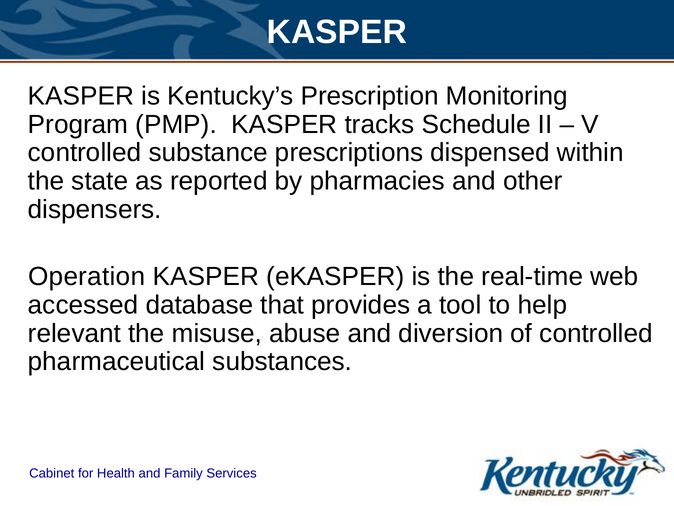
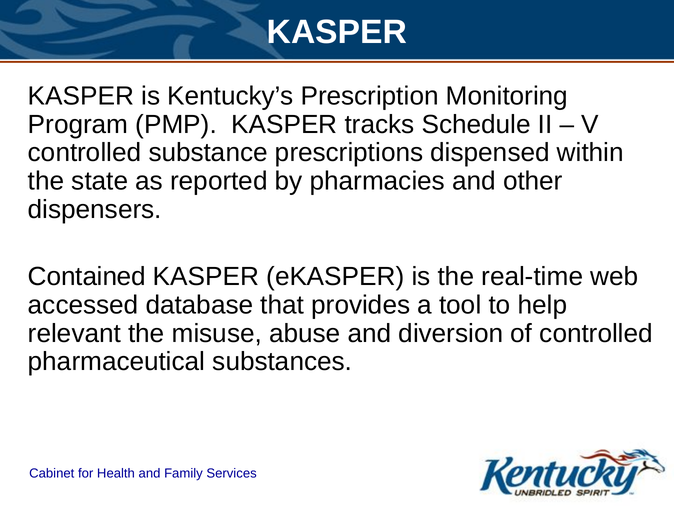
Operation: Operation -> Contained
